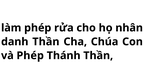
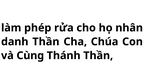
và Phép: Phép -> Cùng
